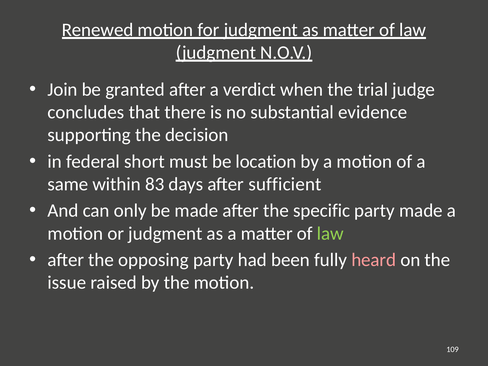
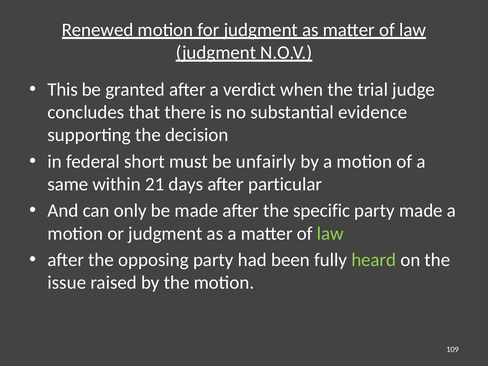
Join: Join -> This
location: location -> unfairly
83: 83 -> 21
sufficient: sufficient -> particular
heard colour: pink -> light green
